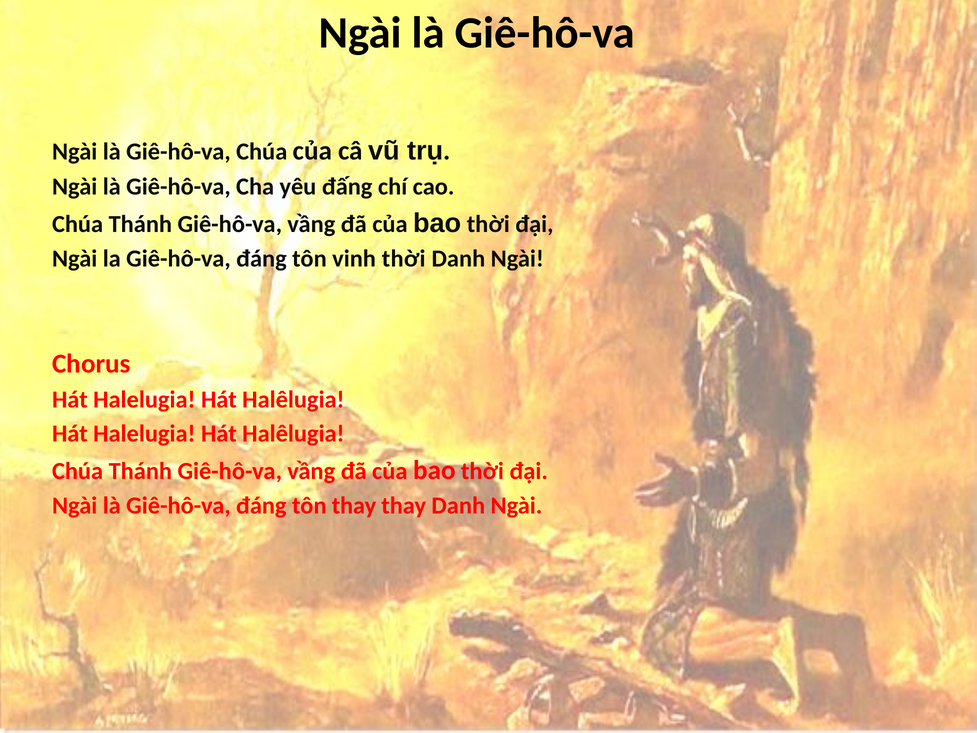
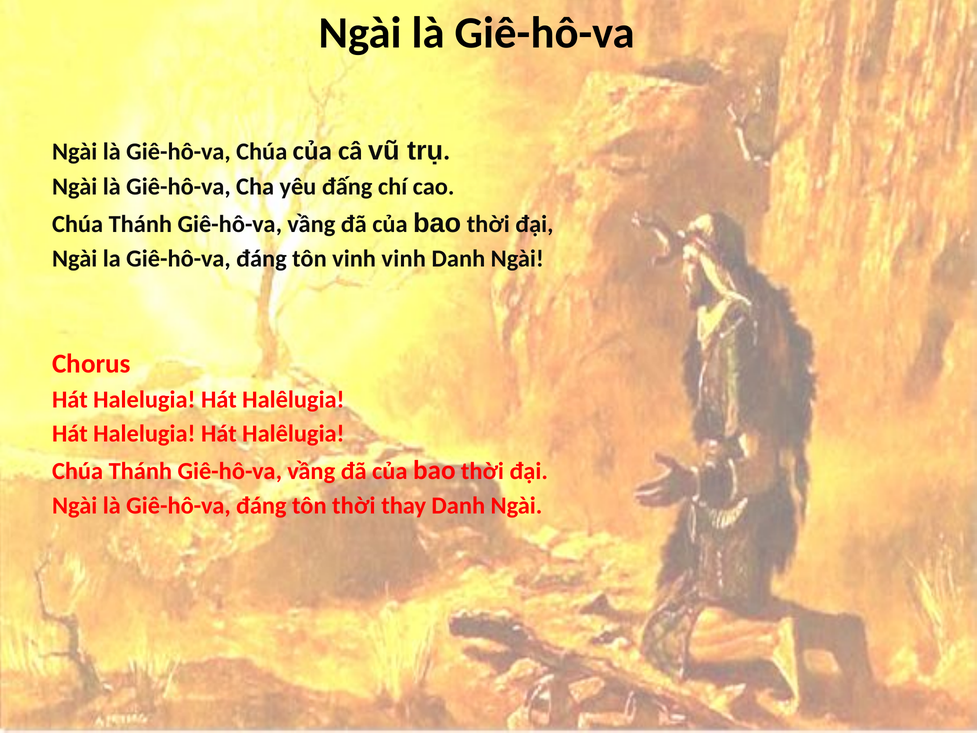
vinh thời: thời -> vinh
tôn thay: thay -> thời
